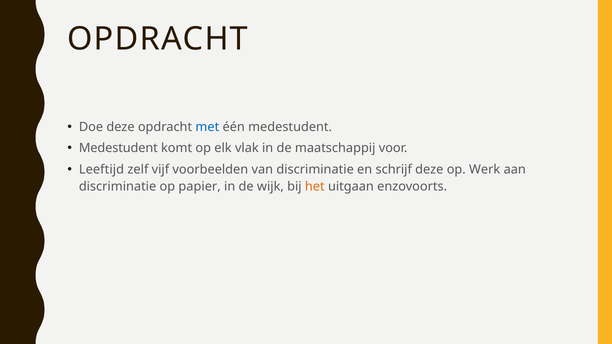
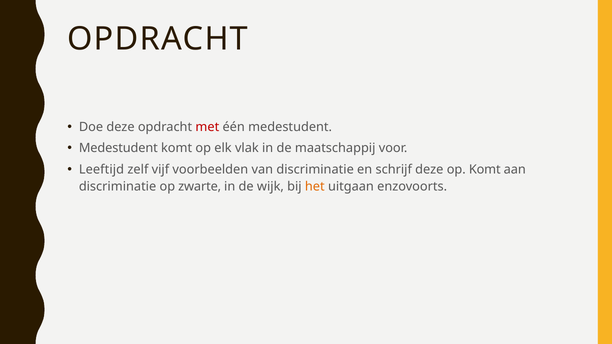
met colour: blue -> red
op Werk: Werk -> Komt
papier: papier -> zwarte
